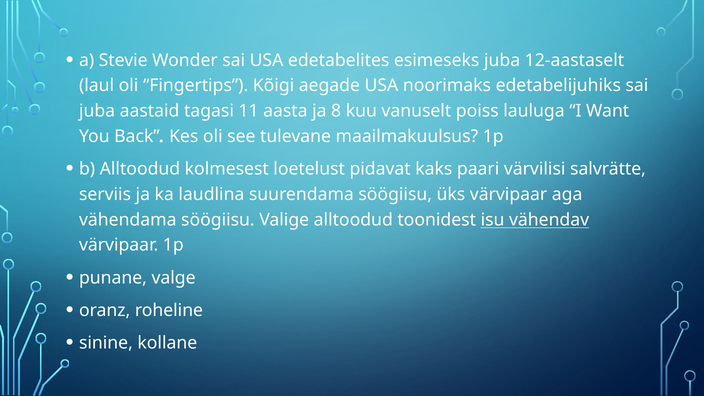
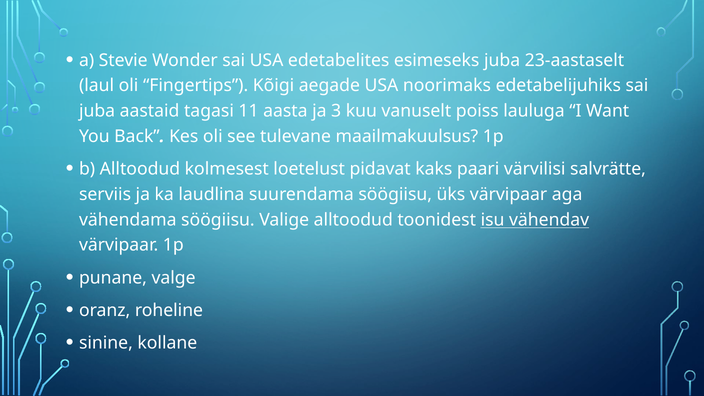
12-aastaselt: 12-aastaselt -> 23-aastaselt
8: 8 -> 3
